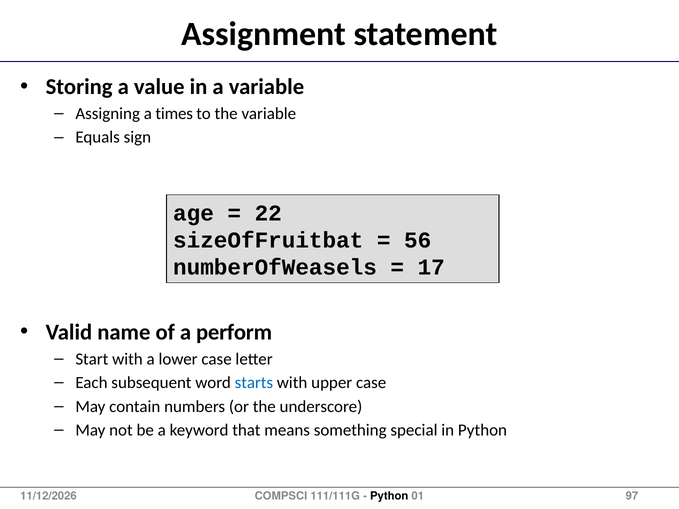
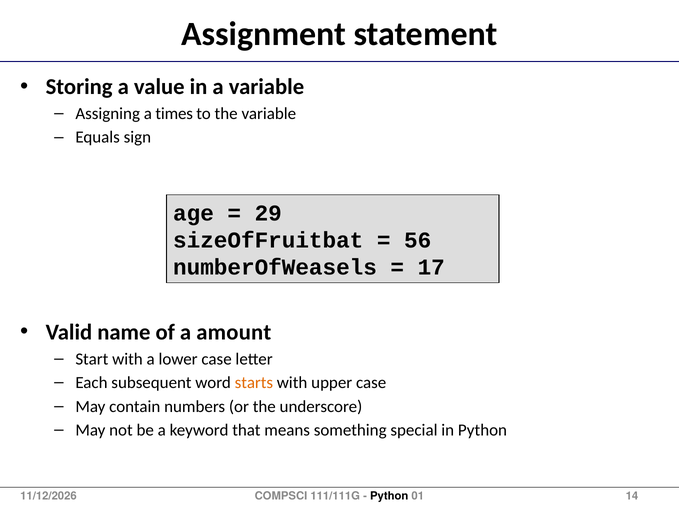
22: 22 -> 29
perform: perform -> amount
starts colour: blue -> orange
97: 97 -> 14
